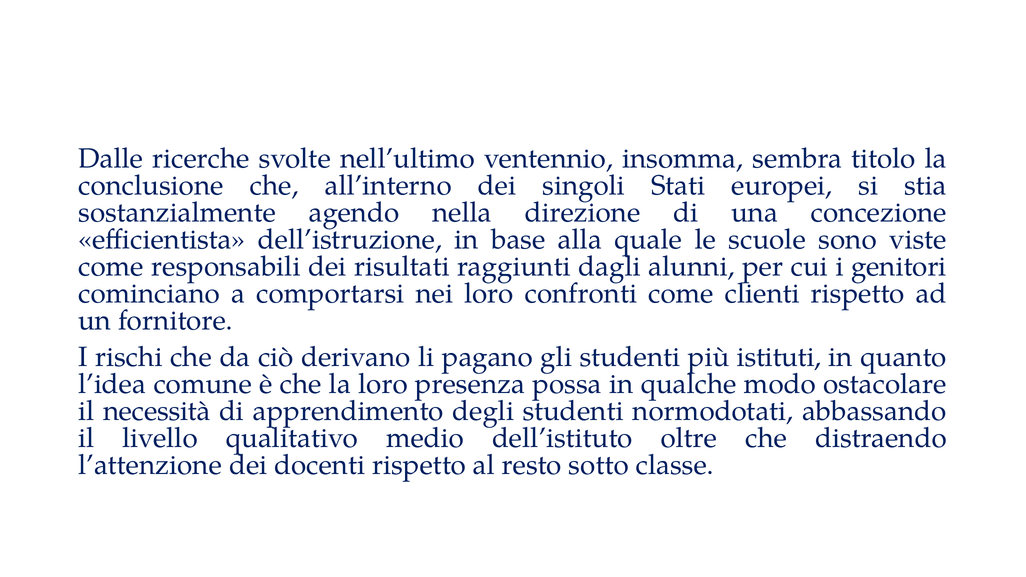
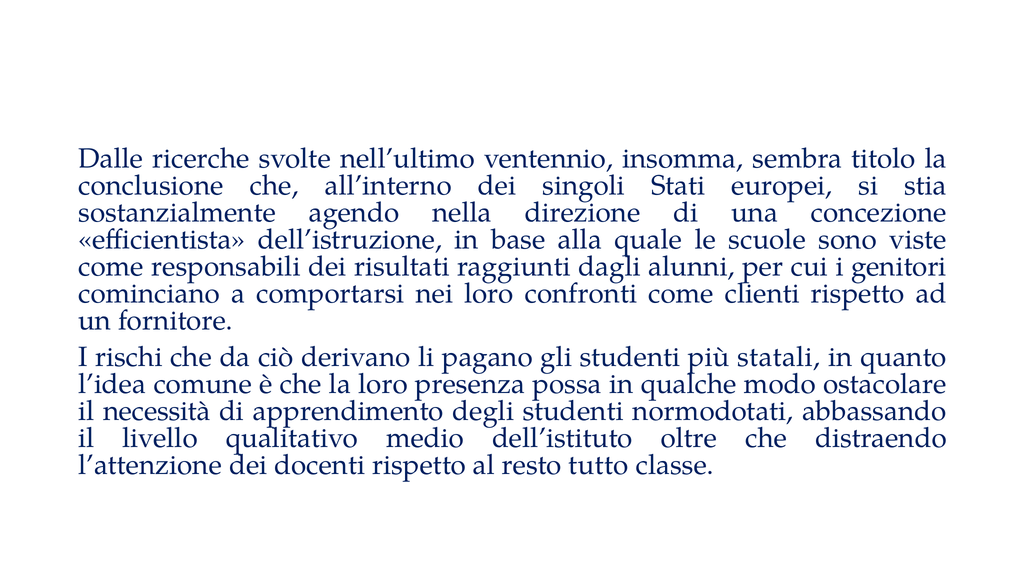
istituti: istituti -> statali
sotto: sotto -> tutto
